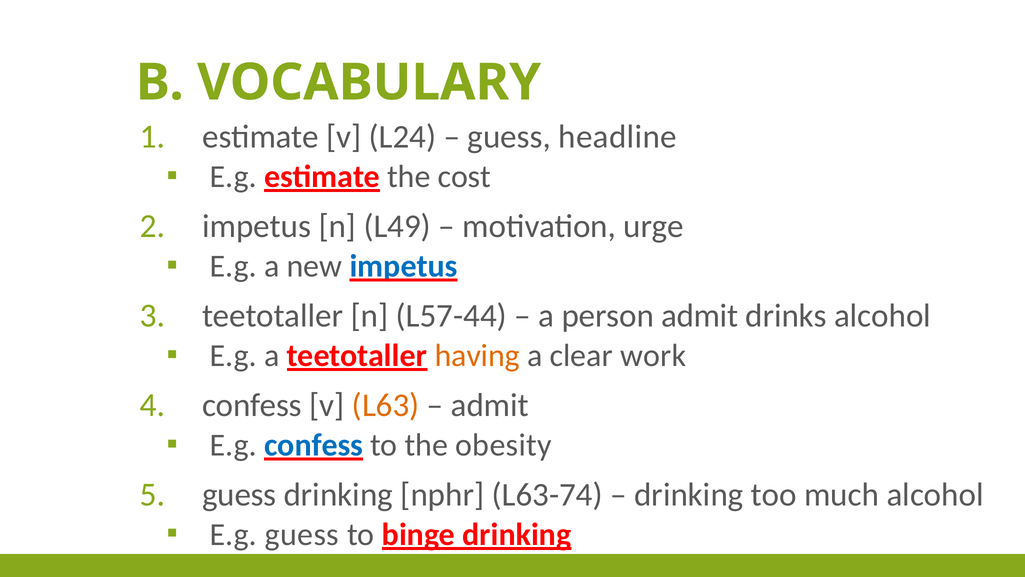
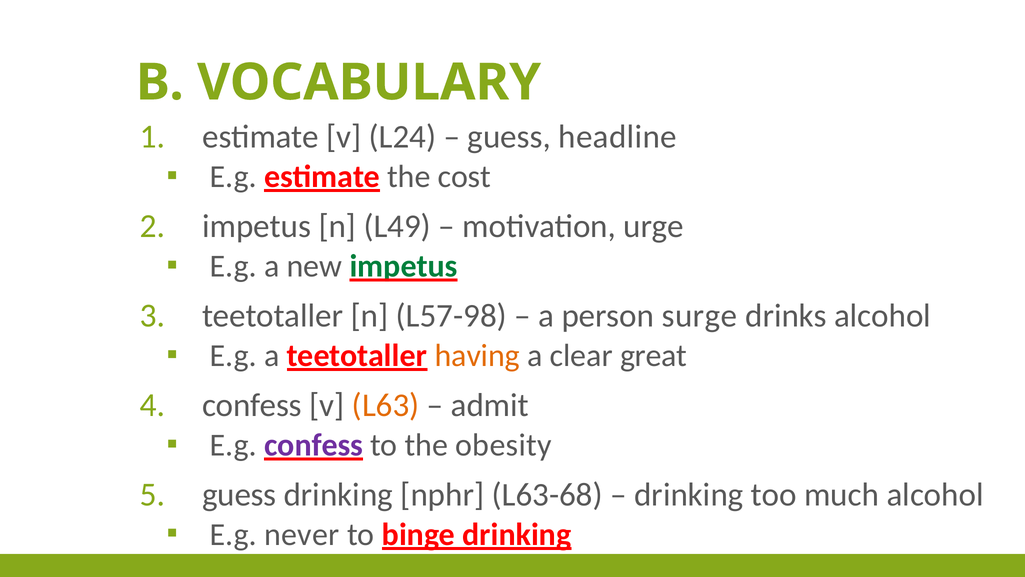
impetus at (404, 266) colour: blue -> green
L57-44: L57-44 -> L57-98
person admit: admit -> surge
work: work -> great
confess at (314, 445) colour: blue -> purple
L63-74: L63-74 -> L63-68
E.g guess: guess -> never
